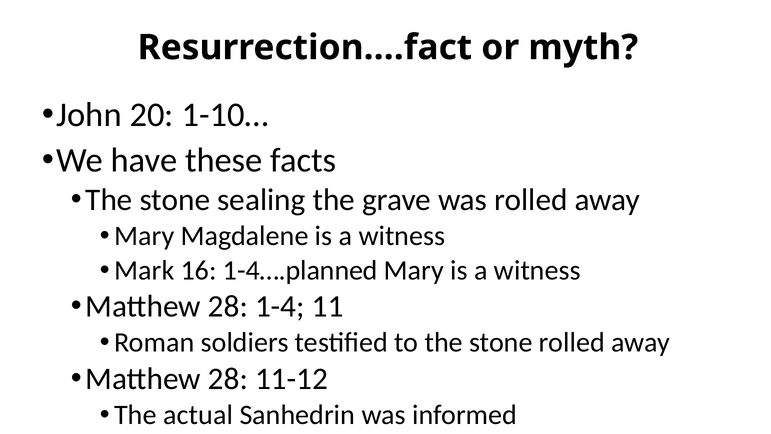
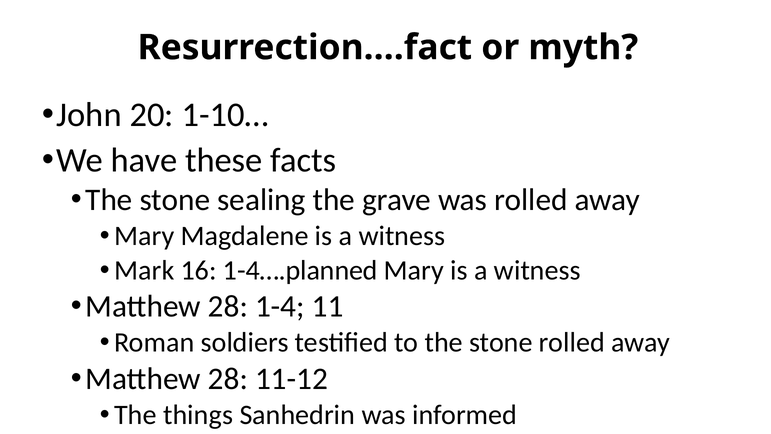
actual: actual -> things
